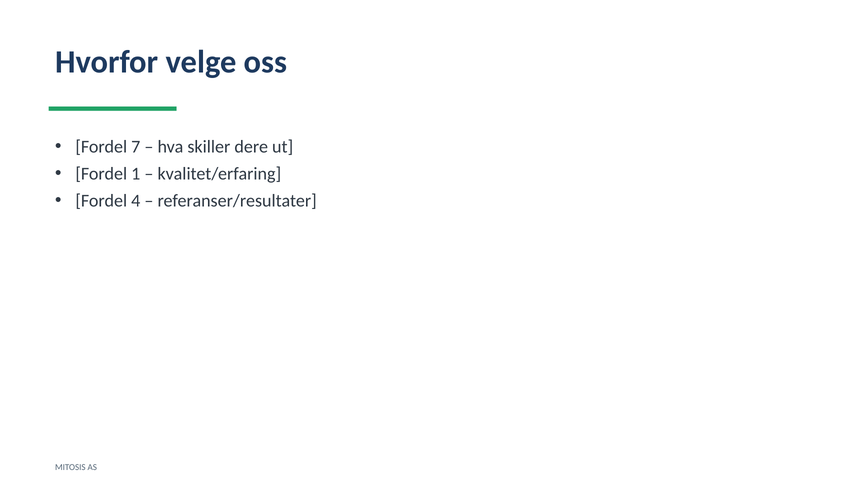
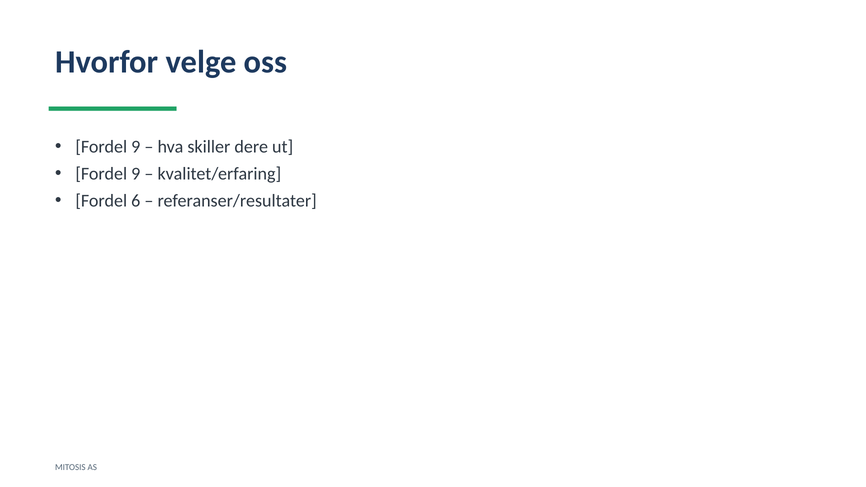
7 at (136, 147): 7 -> 9
1 at (136, 174): 1 -> 9
4: 4 -> 6
